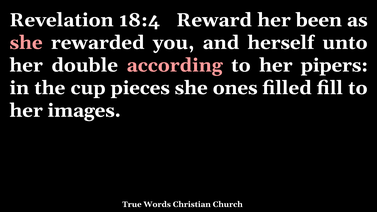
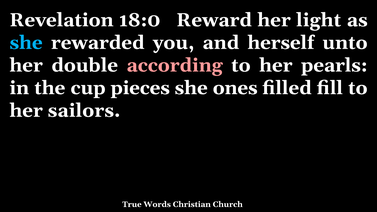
18:4: 18:4 -> 18:0
been: been -> light
she at (26, 43) colour: pink -> light blue
pipers: pipers -> pearls
images: images -> sailors
